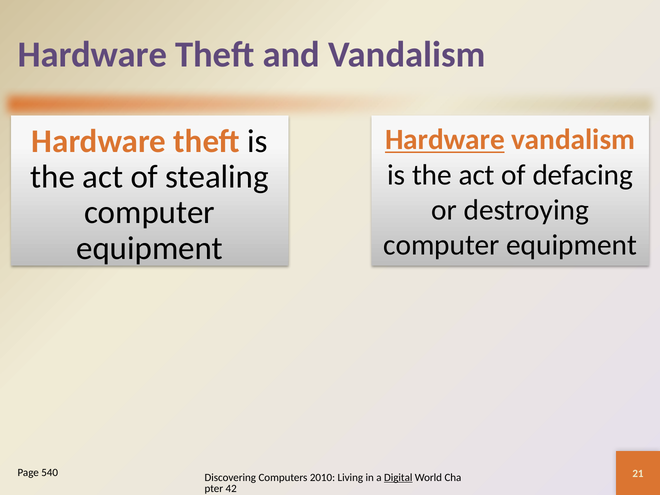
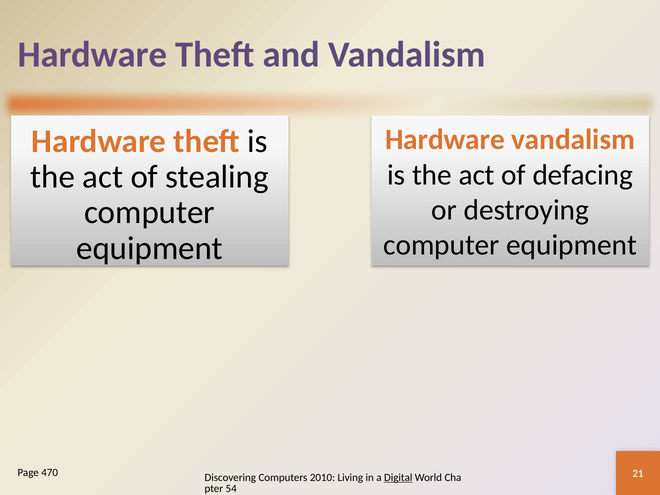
Hardware at (445, 140) underline: present -> none
540: 540 -> 470
42: 42 -> 54
